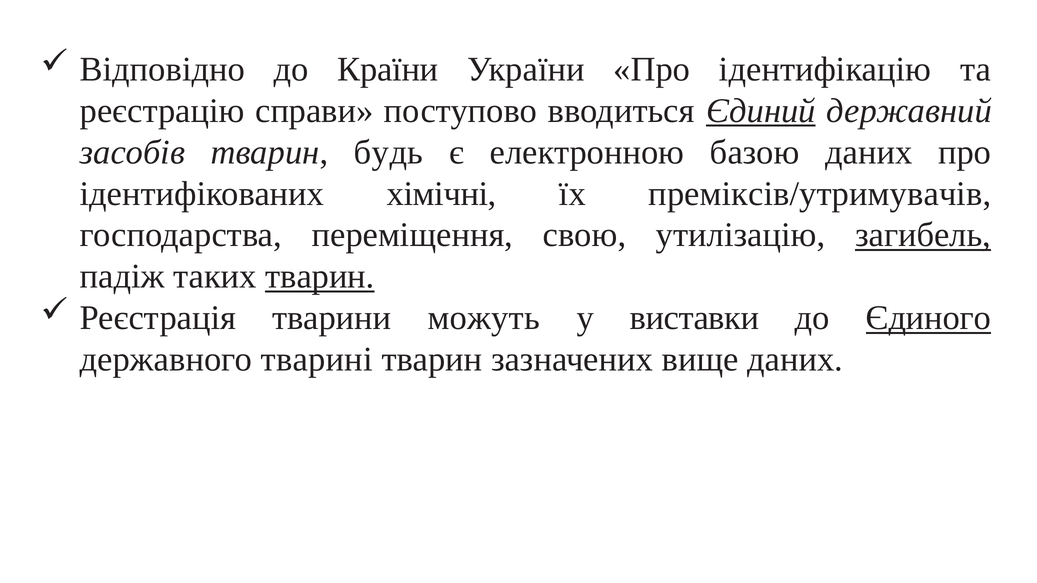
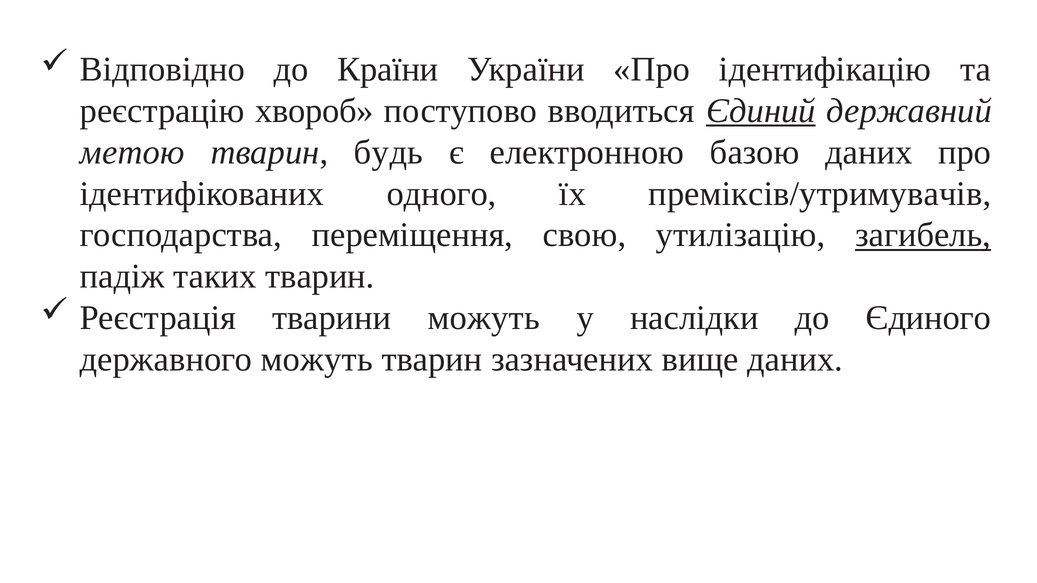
справи: справи -> хвороб
засобів: засобів -> метою
хімічні: хімічні -> одного
тварин at (320, 277) underline: present -> none
виставки: виставки -> наслідки
Єдиного underline: present -> none
державного тварині: тварині -> можуть
